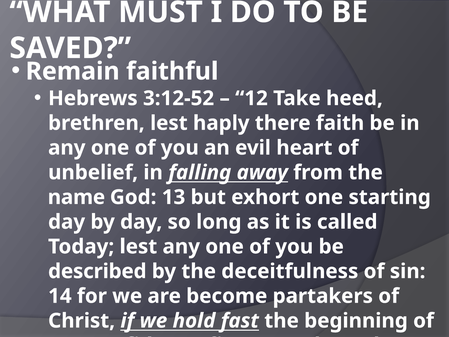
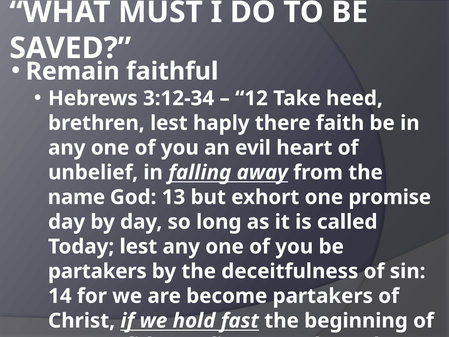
3:12-52: 3:12-52 -> 3:12-34
starting: starting -> promise
described at (97, 271): described -> partakers
